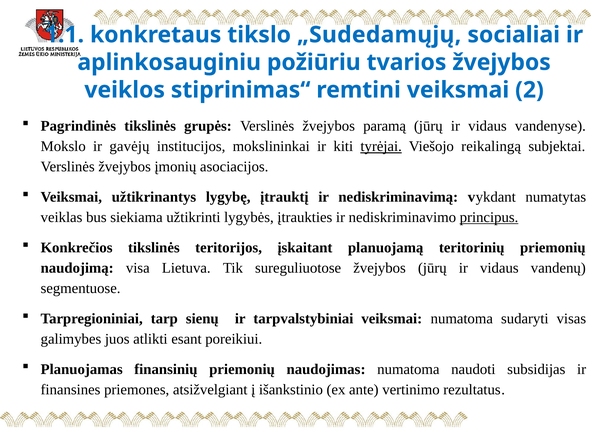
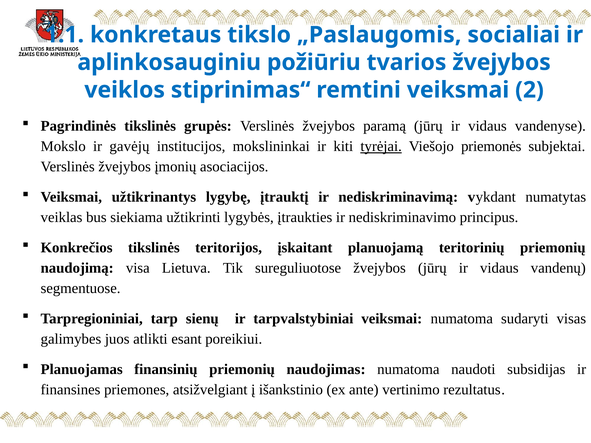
„Sudedamųjų: „Sudedamųjų -> „Paslaugomis
reikalingą: reikalingą -> priemonės
principus underline: present -> none
